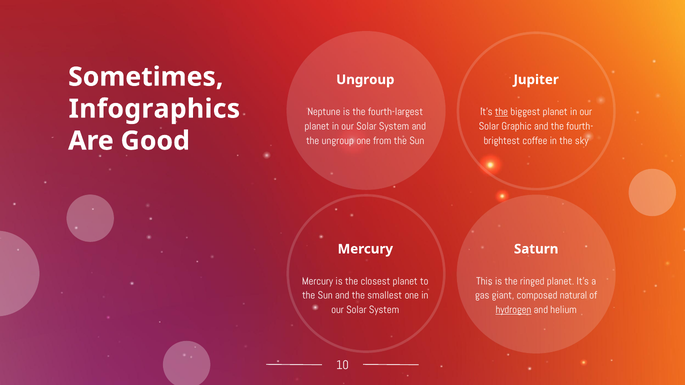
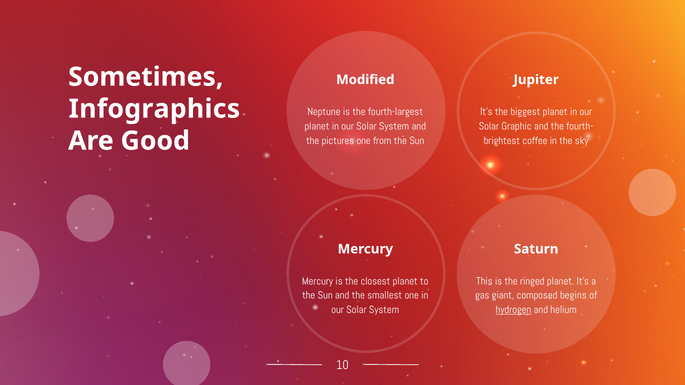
Ungroup at (365, 80): Ungroup -> Modified
the at (501, 112) underline: present -> none
the ungroup: ungroup -> pictures
natural: natural -> begins
